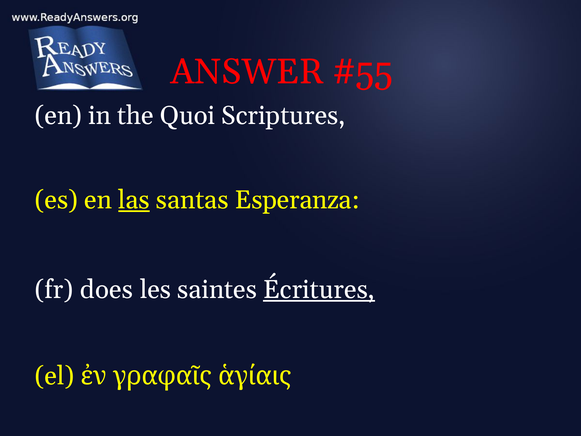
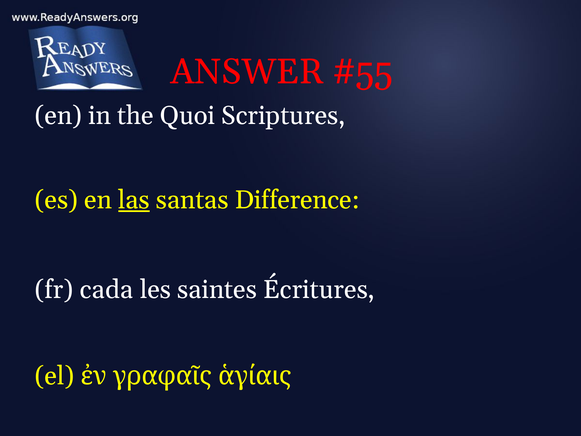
Esperanza: Esperanza -> Difference
does: does -> cada
Écritures underline: present -> none
